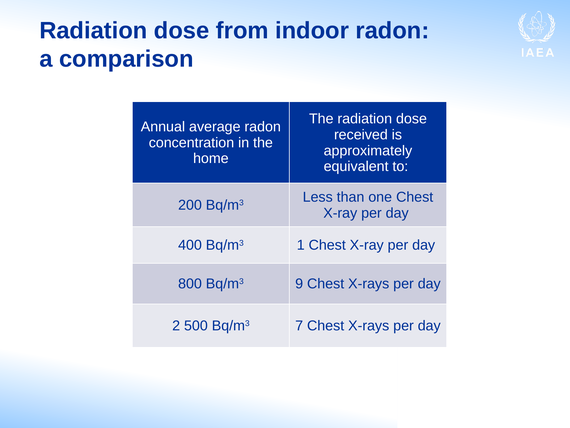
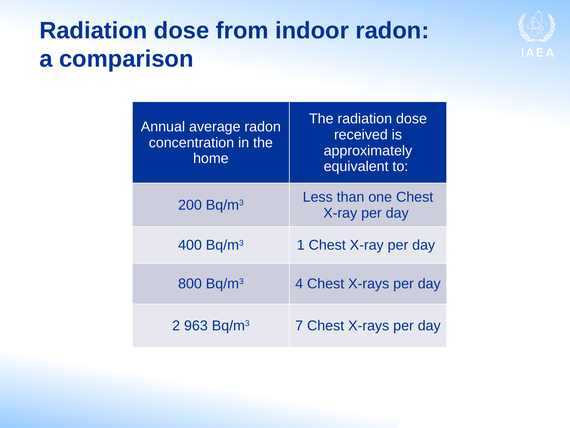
9: 9 -> 4
500: 500 -> 963
